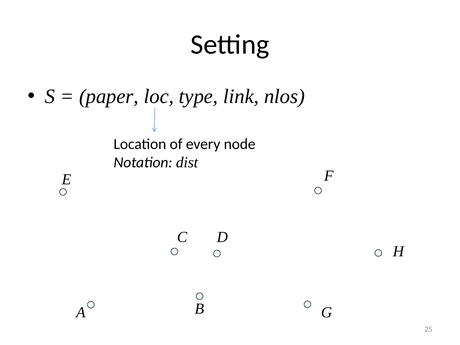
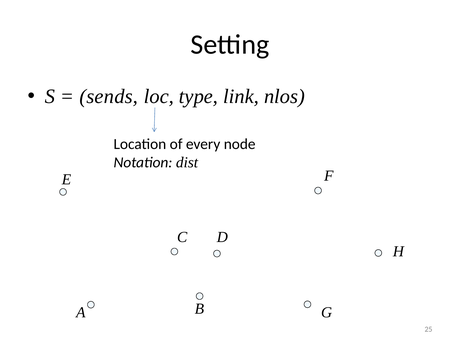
paper: paper -> sends
